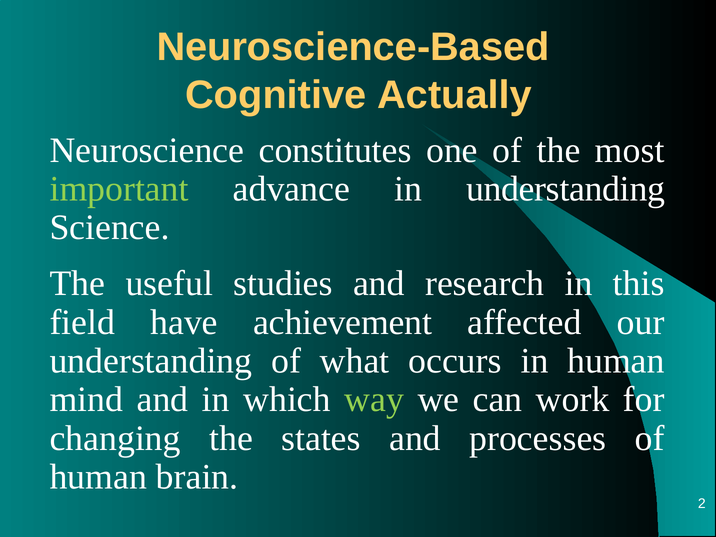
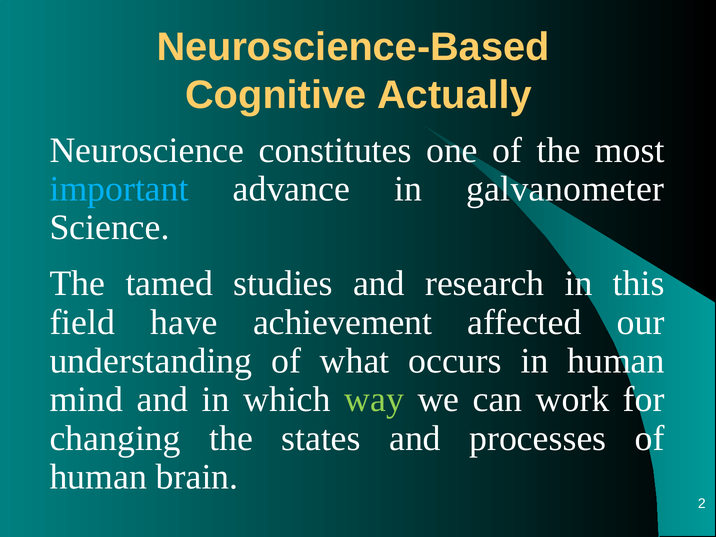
important colour: light green -> light blue
in understanding: understanding -> galvanometer
useful: useful -> tamed
